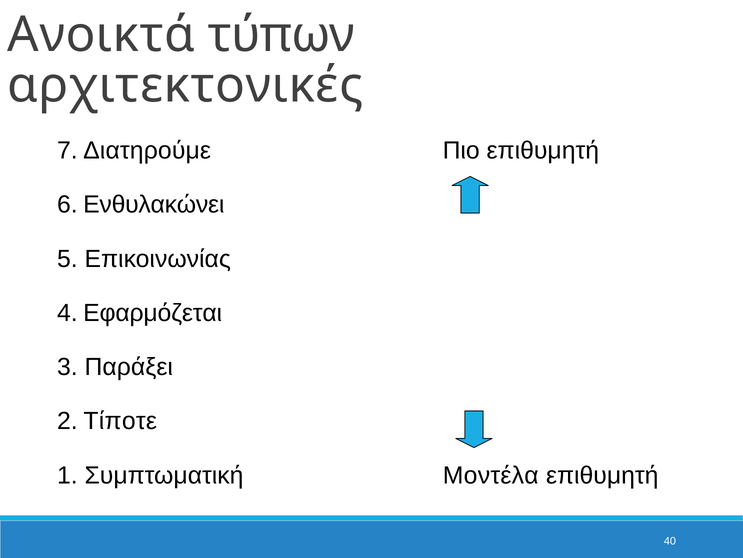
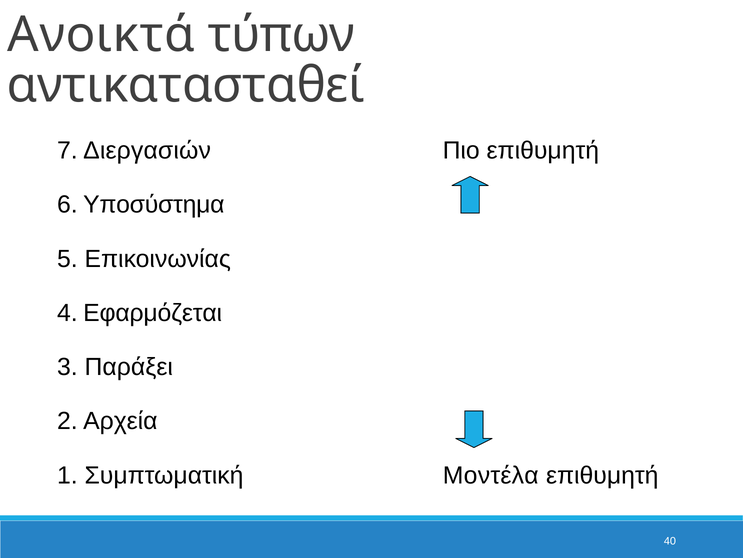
αρχιτεκτονικές: αρχιτεκτονικές -> αντικατασταθεί
Διατηρούμε: Διατηρούμε -> Διεργασιών
Ενθυλακώνει: Ενθυλακώνει -> Υποσύστημα
Τίποτε: Τίποτε -> Αρχεία
